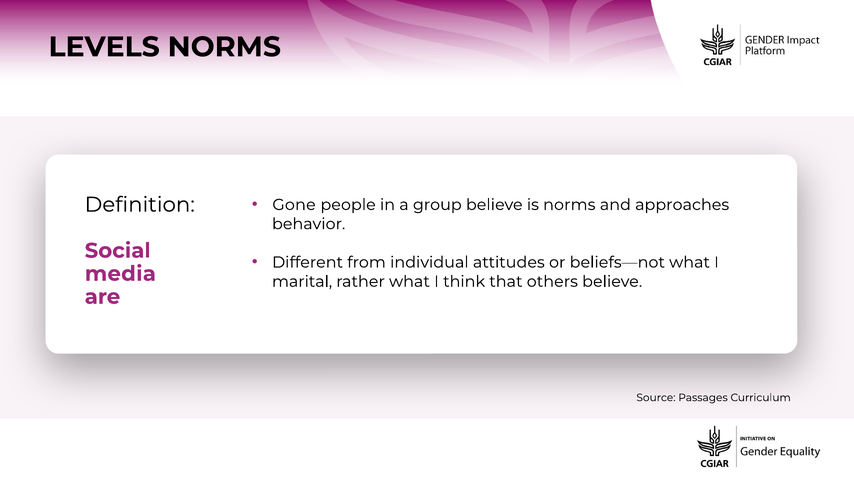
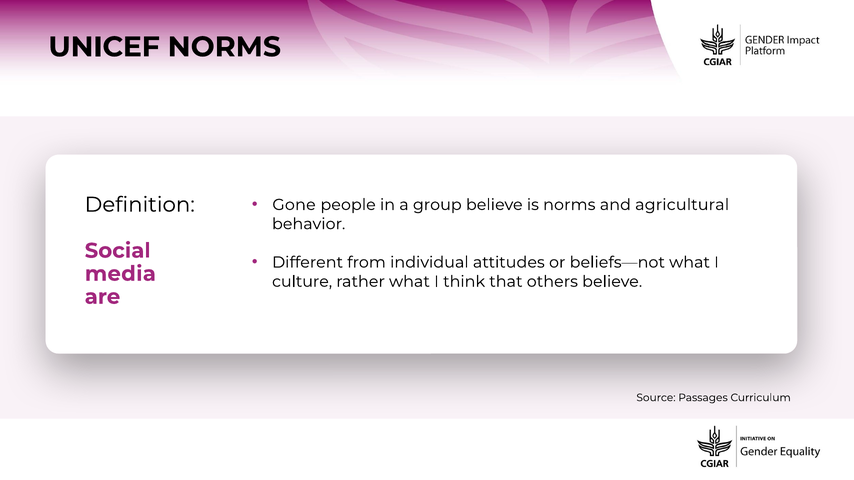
LEVELS: LEVELS -> UNICEF
approaches: approaches -> agricultural
marital: marital -> culture
